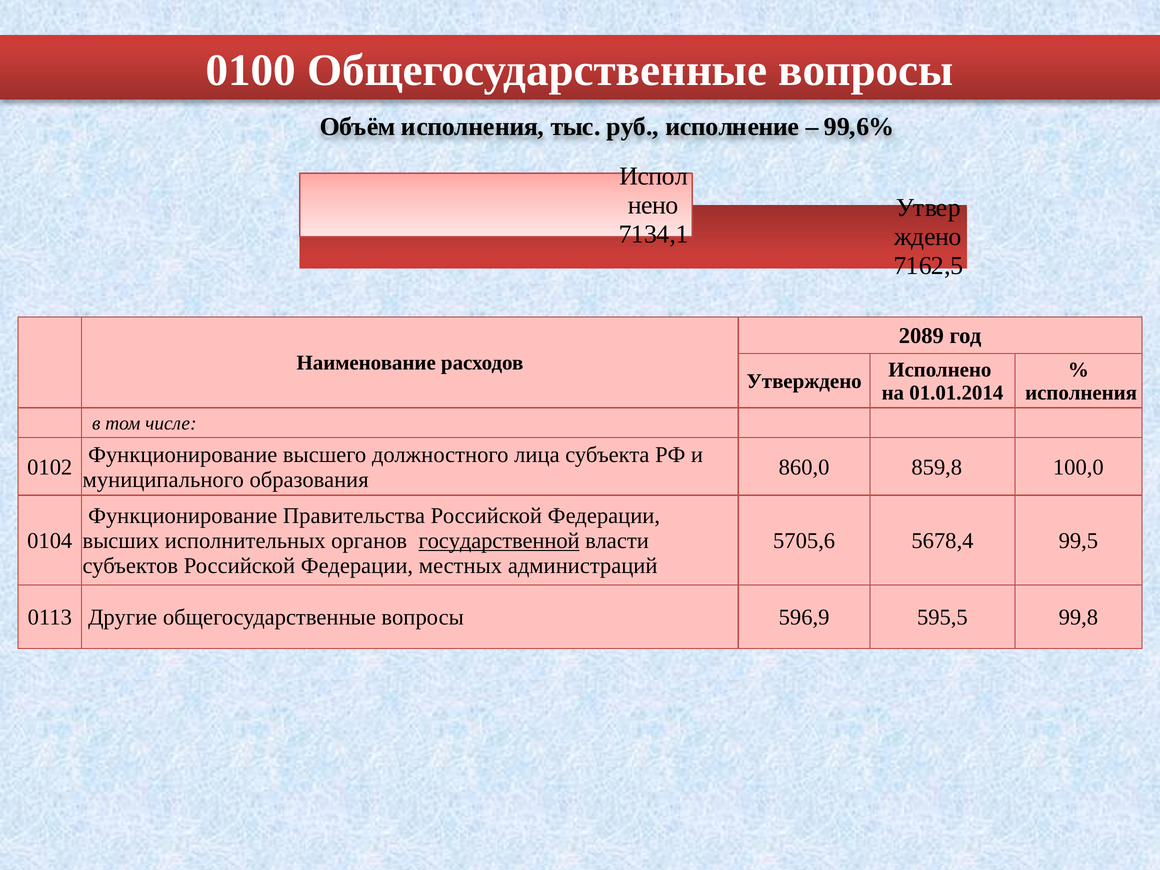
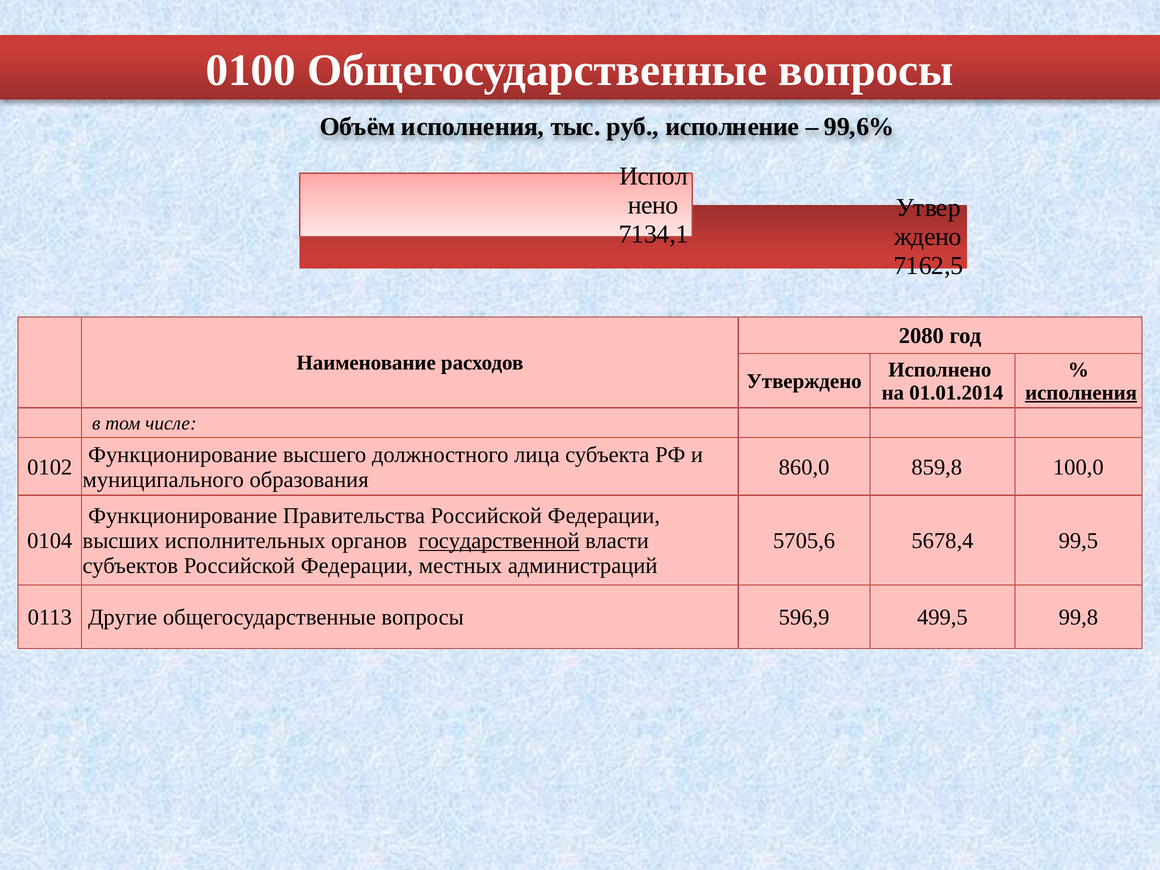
2089: 2089 -> 2080
исполнения at (1081, 393) underline: none -> present
595,5: 595,5 -> 499,5
